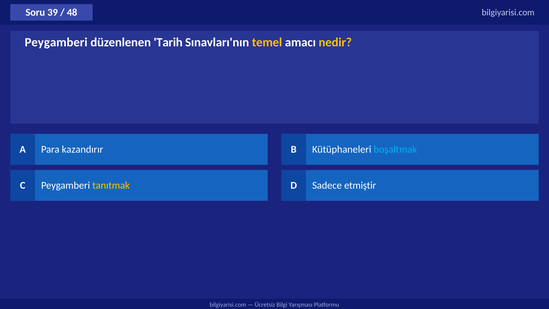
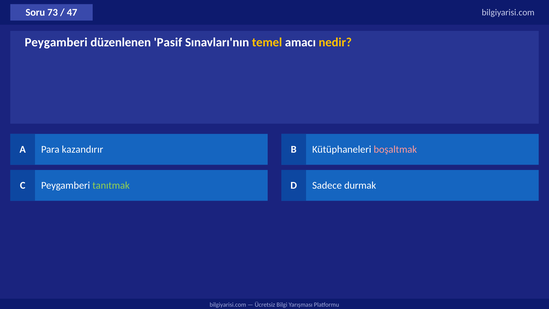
39: 39 -> 73
48: 48 -> 47
Tarih: Tarih -> Pasif
boşaltmak colour: light blue -> pink
tanıtmak colour: yellow -> light green
etmiştir: etmiştir -> durmak
